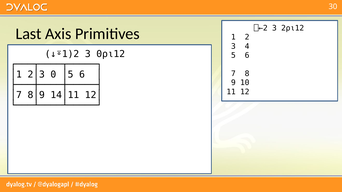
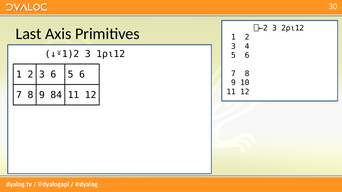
0⍴⍳12: 0⍴⍳12 -> 1⍴⍳12
2│3 0: 0 -> 6
14│11: 14│11 -> 84│11
